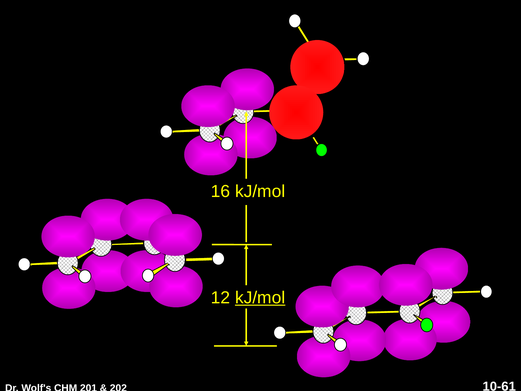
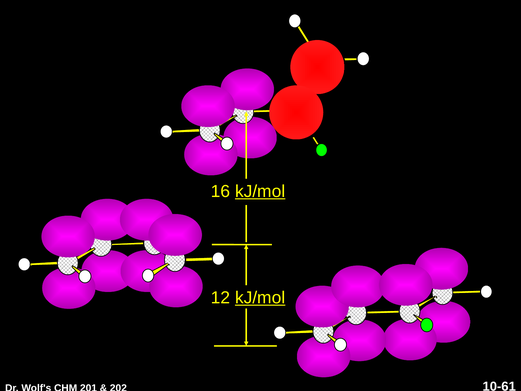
kJ/mol at (260, 191) underline: none -> present
